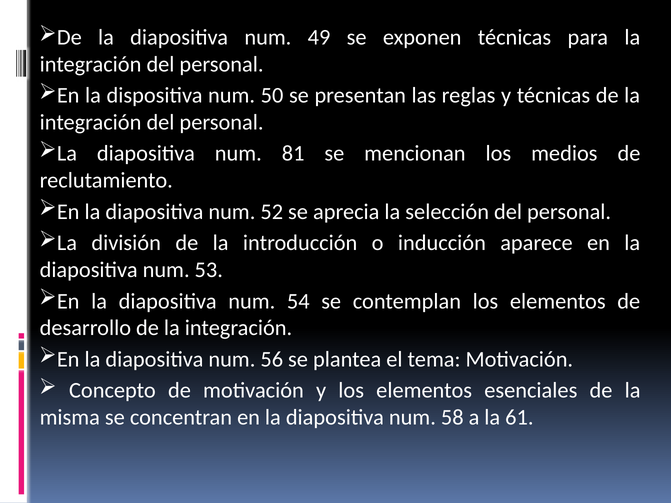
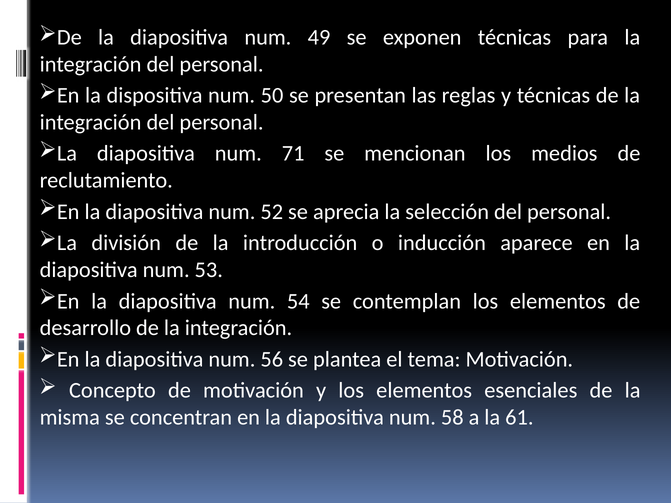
81: 81 -> 71
